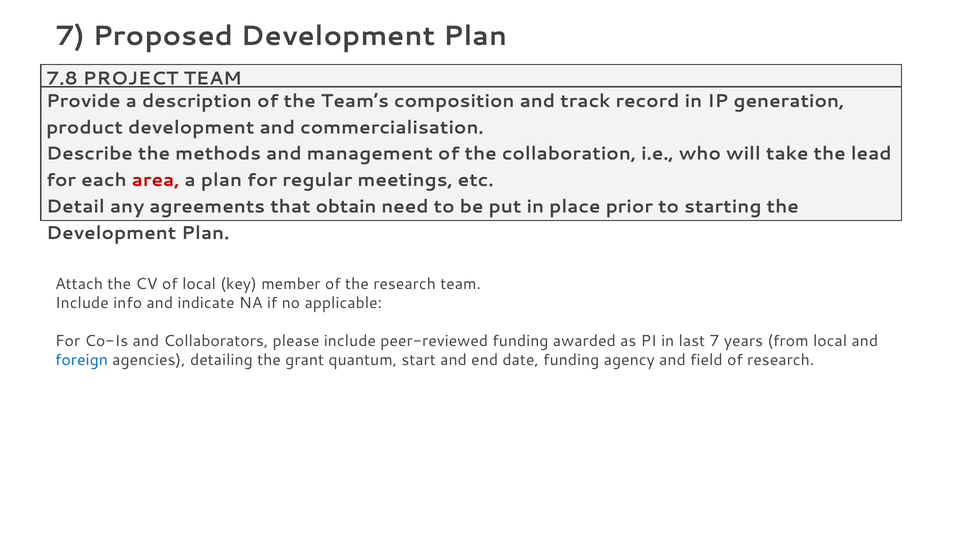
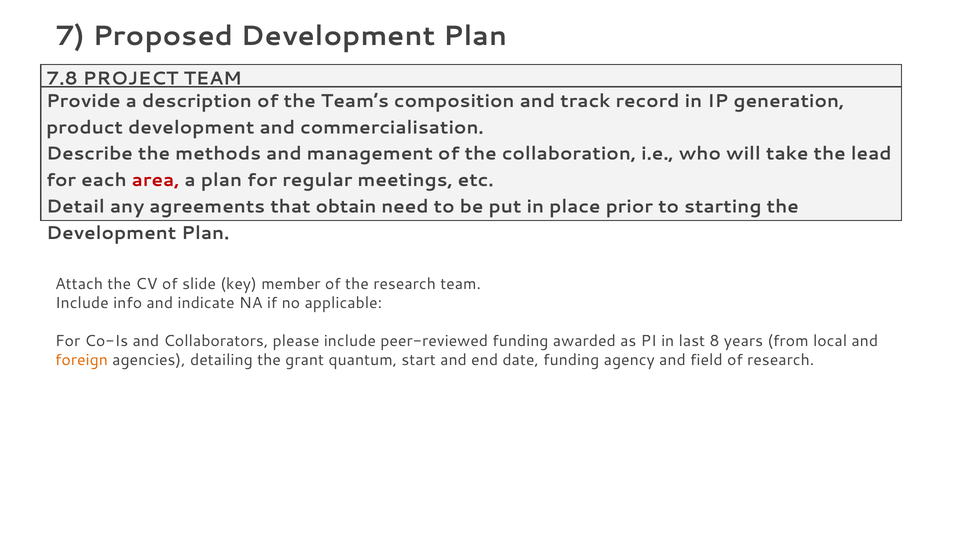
of local: local -> slide
last 7: 7 -> 8
foreign colour: blue -> orange
